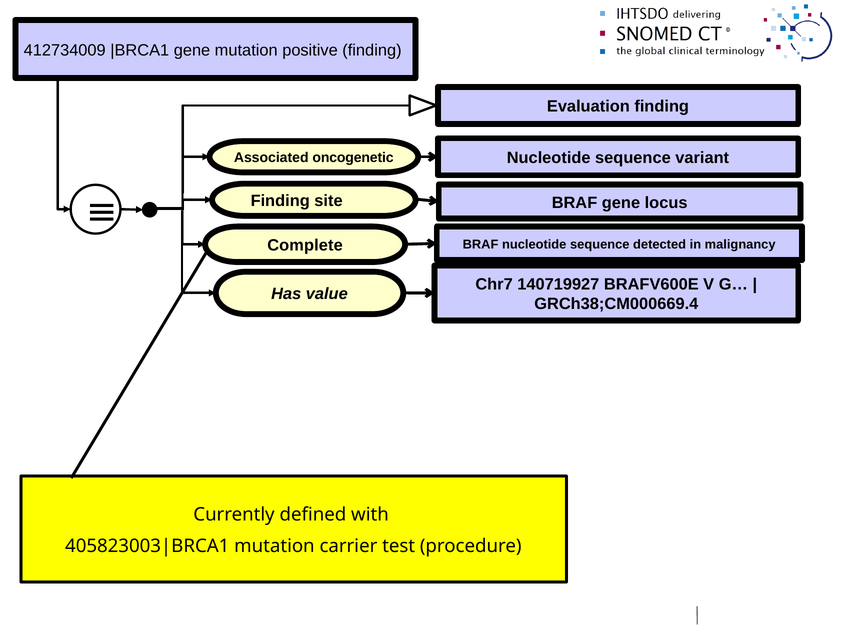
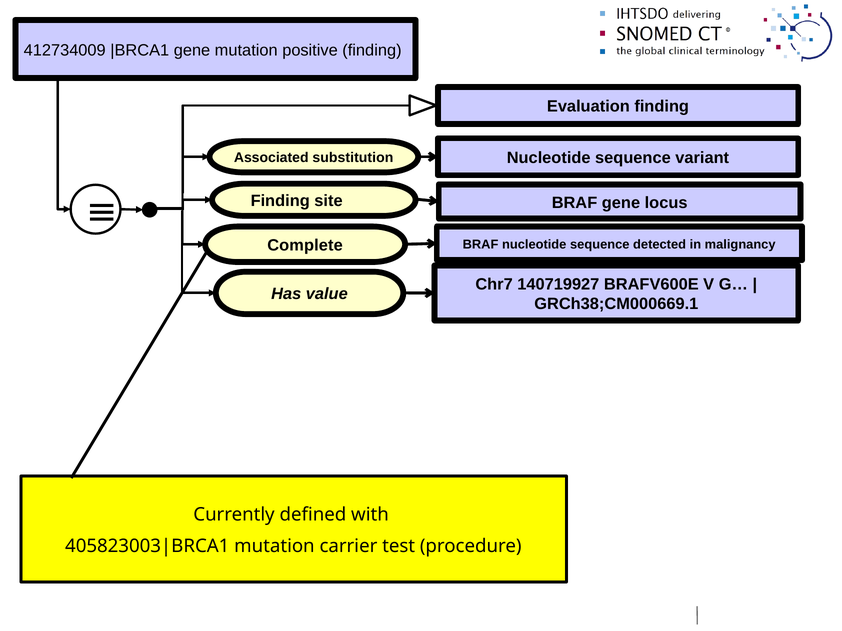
oncogenetic: oncogenetic -> substitution
GRCh38;CM000669.4: GRCh38;CM000669.4 -> GRCh38;CM000669.1
